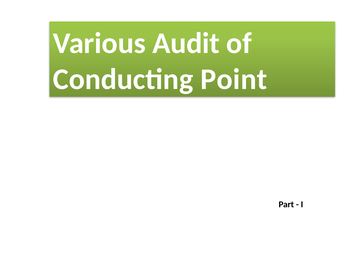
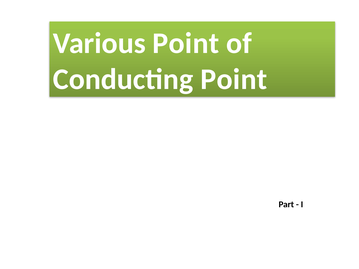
Various Audit: Audit -> Point
